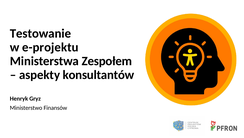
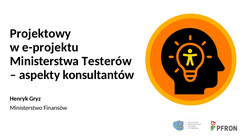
Testowanie: Testowanie -> Projektowy
Zespołem: Zespołem -> Testerów
